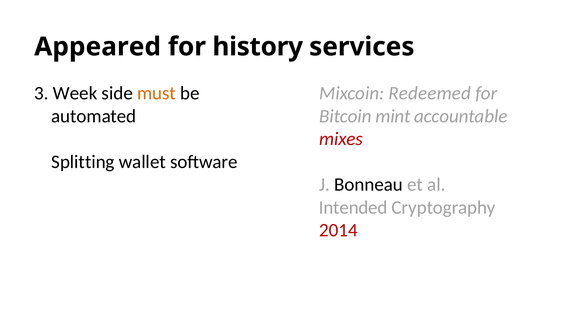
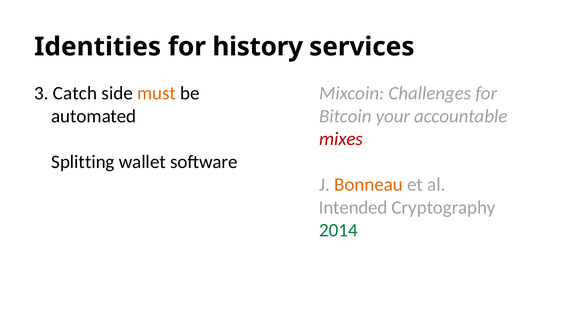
Appeared: Appeared -> Identities
Week: Week -> Catch
Redeemed: Redeemed -> Challenges
mint: mint -> your
Bonneau colour: black -> orange
2014 colour: red -> green
